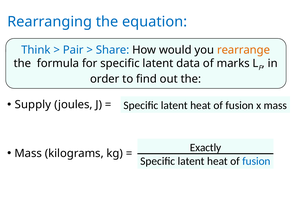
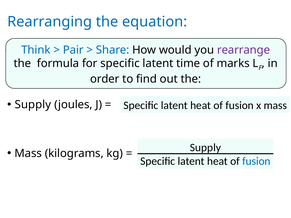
rearrange colour: orange -> purple
data: data -> time
Exactly at (206, 148): Exactly -> Supply
